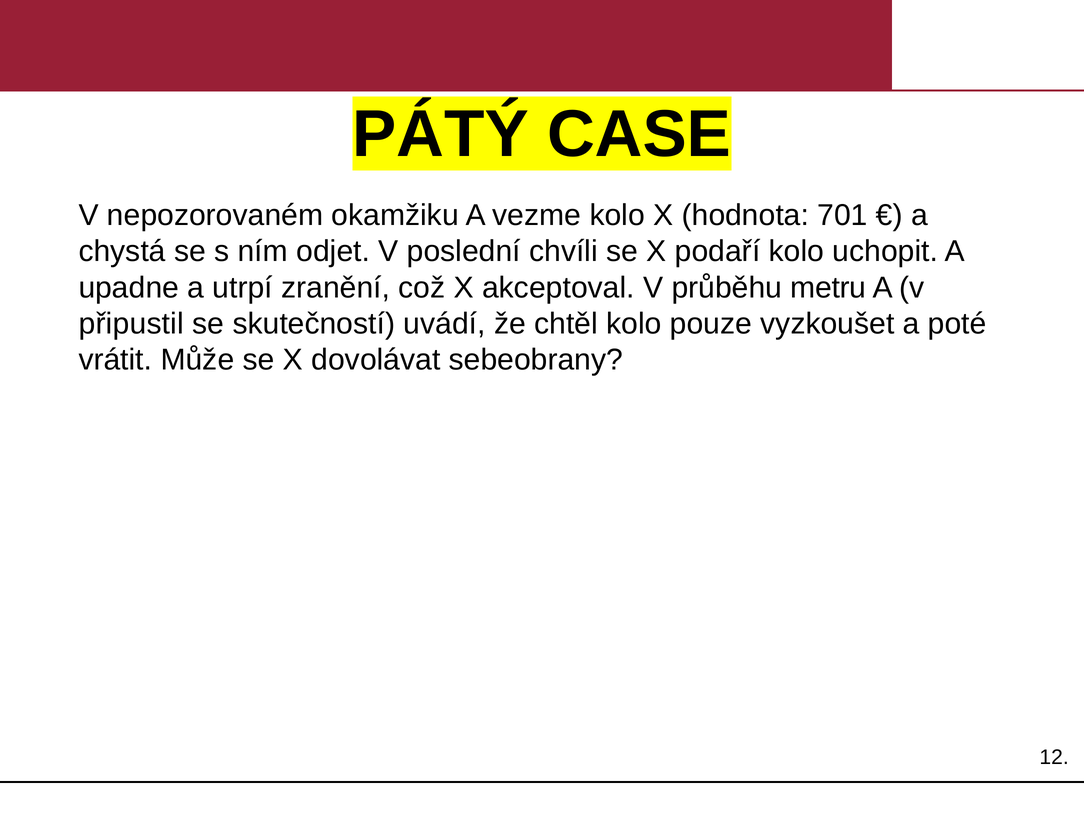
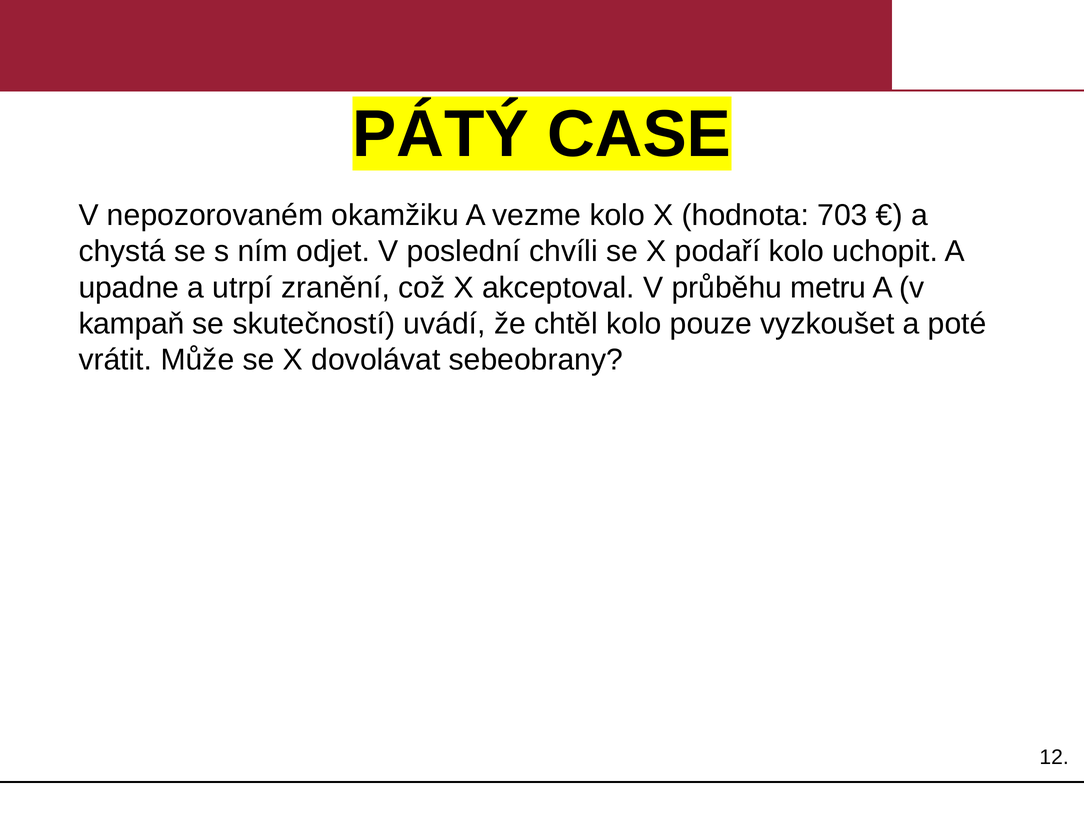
701: 701 -> 703
připustil: připustil -> kampaň
